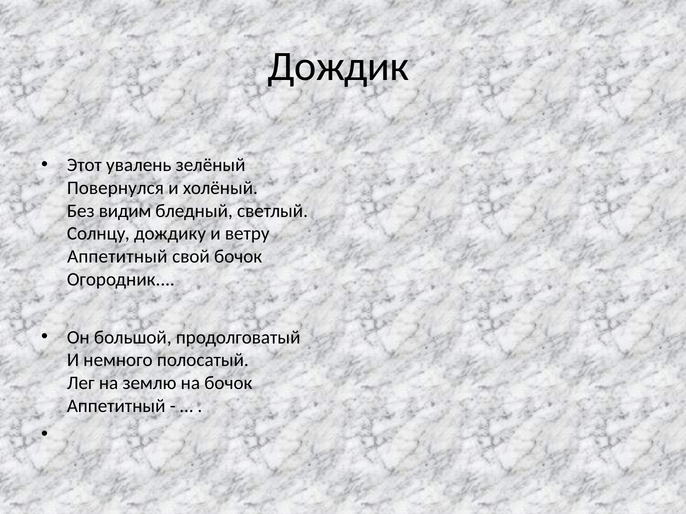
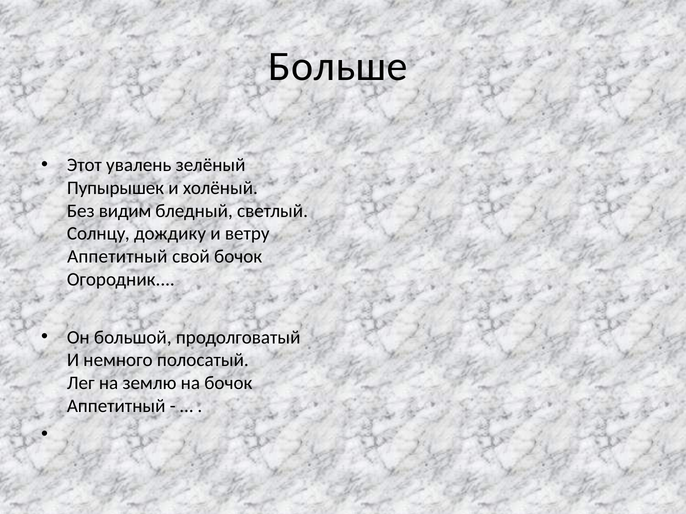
Дождик: Дождик -> Больше
Повернулся: Повернулся -> Пупырышек
